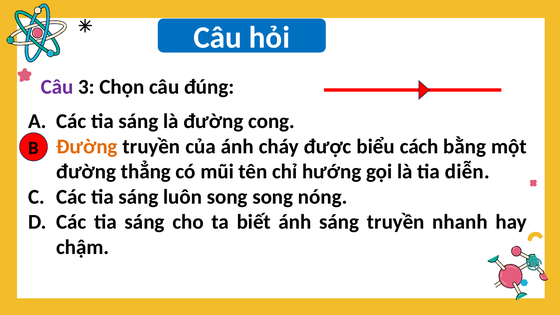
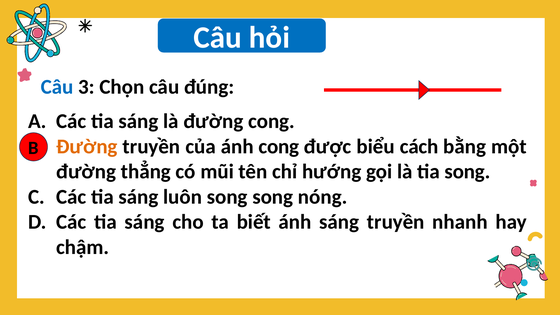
Câu at (57, 87) colour: purple -> blue
ánh cháy: cháy -> cong
tia diễn: diễn -> song
